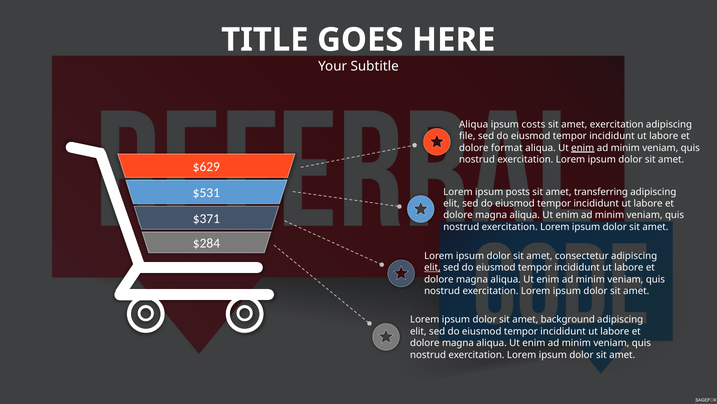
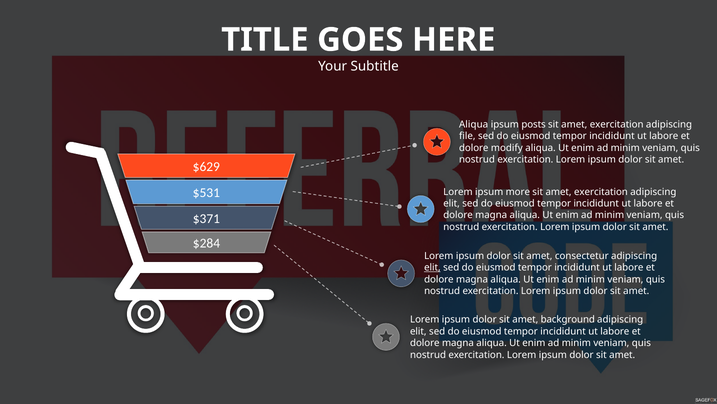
costs: costs -> posts
format: format -> modify
enim at (583, 148) underline: present -> none
posts: posts -> more
transferring at (601, 192): transferring -> exercitation
